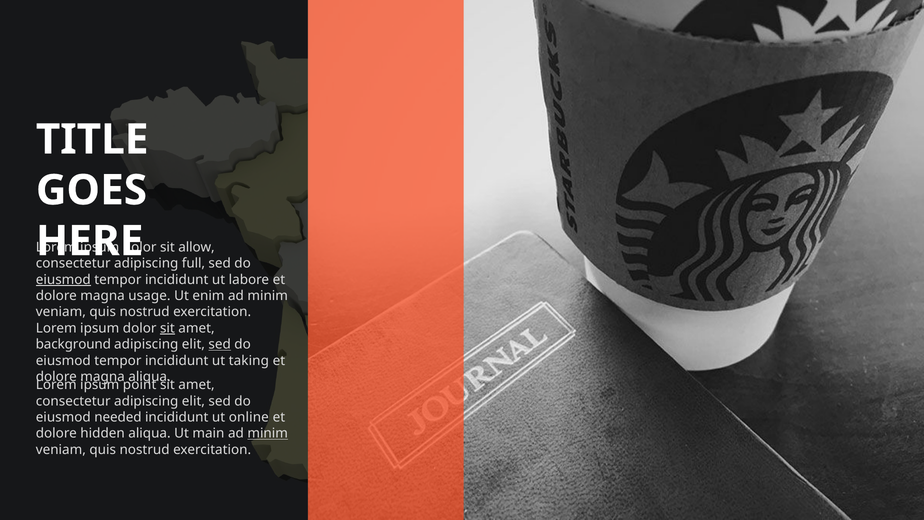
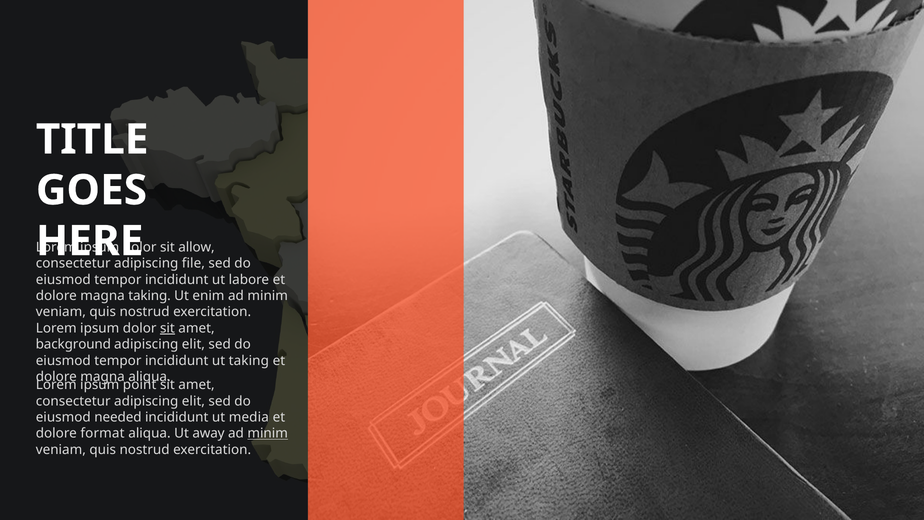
full: full -> file
eiusmod at (63, 280) underline: present -> none
magna usage: usage -> taking
sed at (220, 344) underline: present -> none
online: online -> media
hidden: hidden -> format
main: main -> away
